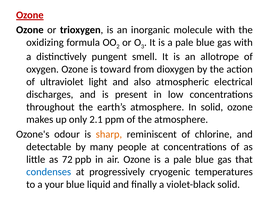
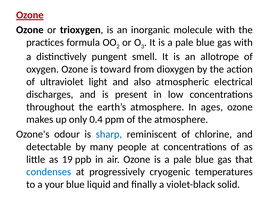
oxidizing: oxidizing -> practices
In solid: solid -> ages
2.1: 2.1 -> 0.4
sharp colour: orange -> blue
72: 72 -> 19
